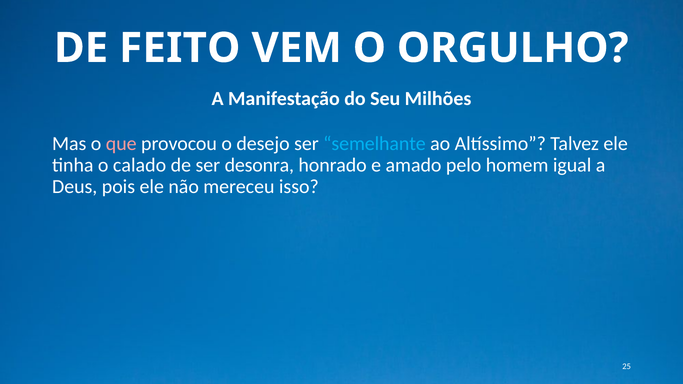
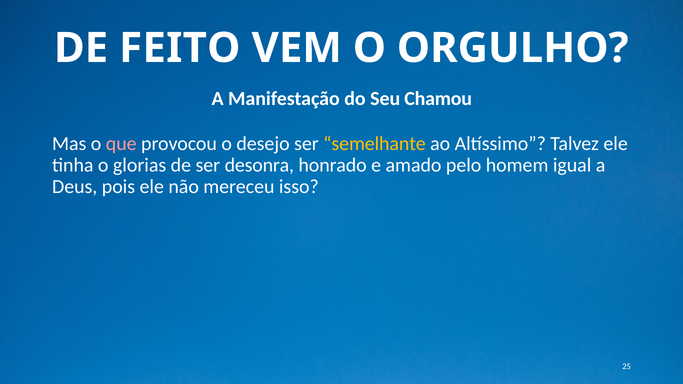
Milhões: Milhões -> Chamou
semelhante colour: light blue -> yellow
calado: calado -> glorias
